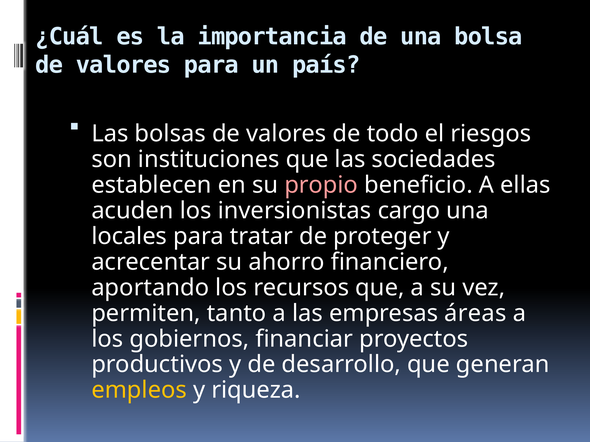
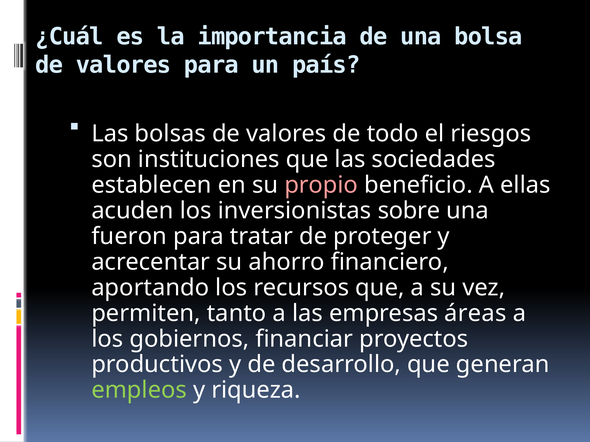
cargo: cargo -> sobre
locales: locales -> fueron
empleos colour: yellow -> light green
